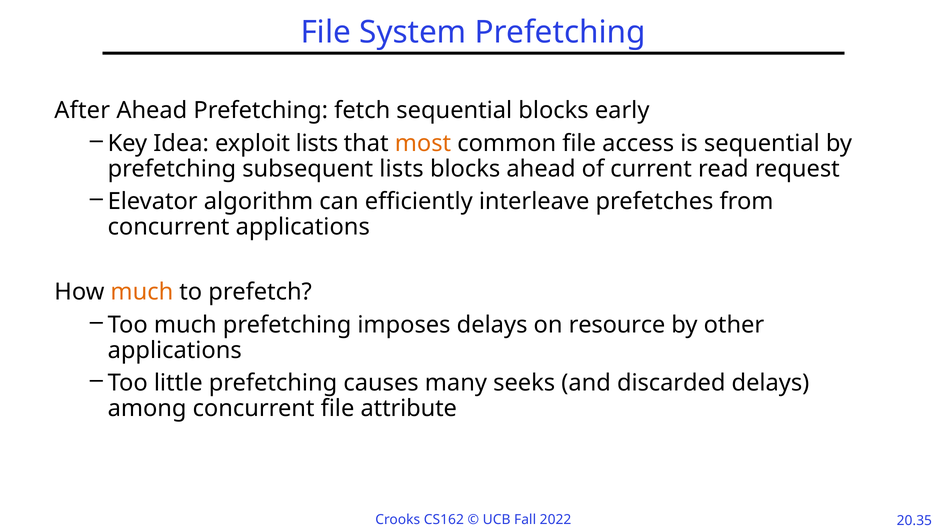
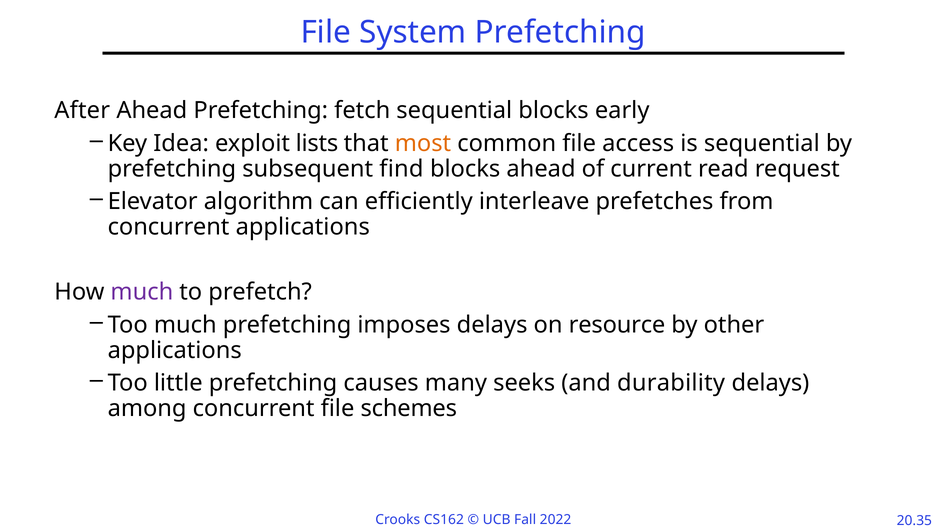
subsequent lists: lists -> find
much at (142, 293) colour: orange -> purple
discarded: discarded -> durability
attribute: attribute -> schemes
